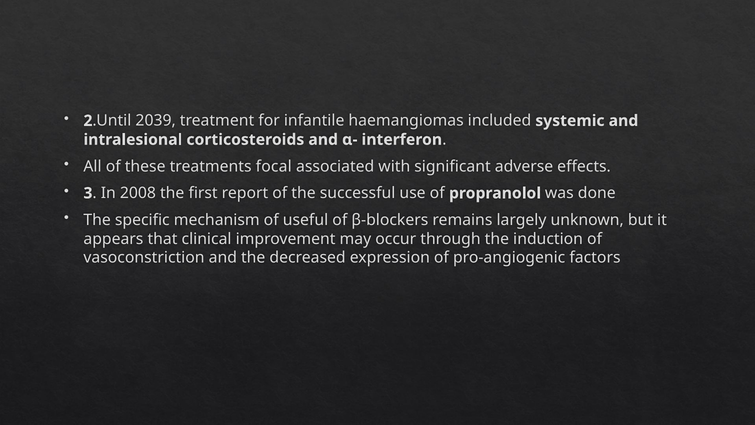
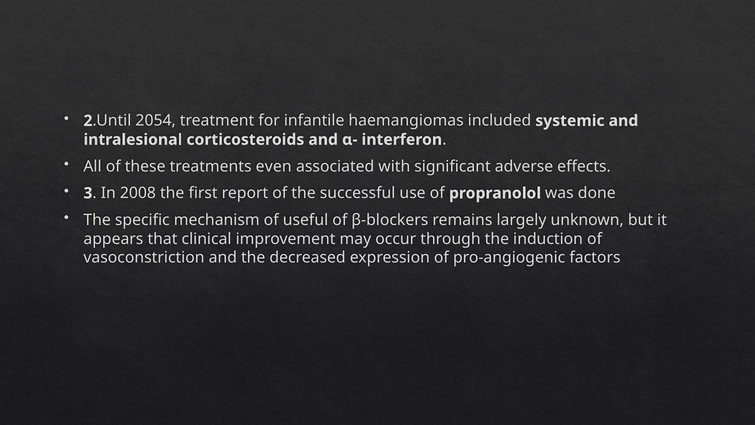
2039: 2039 -> 2054
focal: focal -> even
